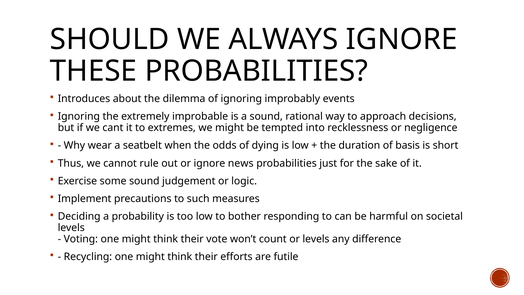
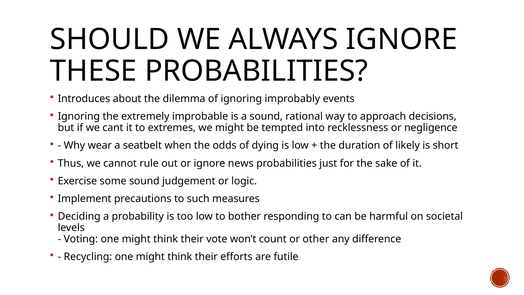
basis: basis -> likely
or levels: levels -> other
